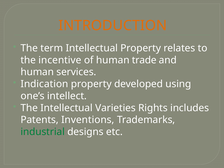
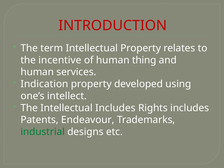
INTRODUCTION colour: orange -> red
trade: trade -> thing
Intellectual Varieties: Varieties -> Includes
Inventions: Inventions -> Endeavour
